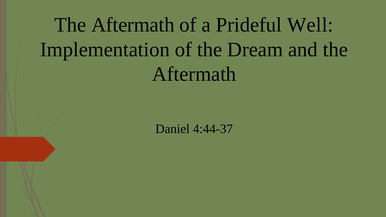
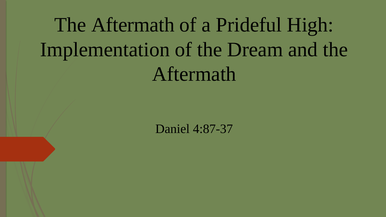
Well: Well -> High
4:44-37: 4:44-37 -> 4:87-37
